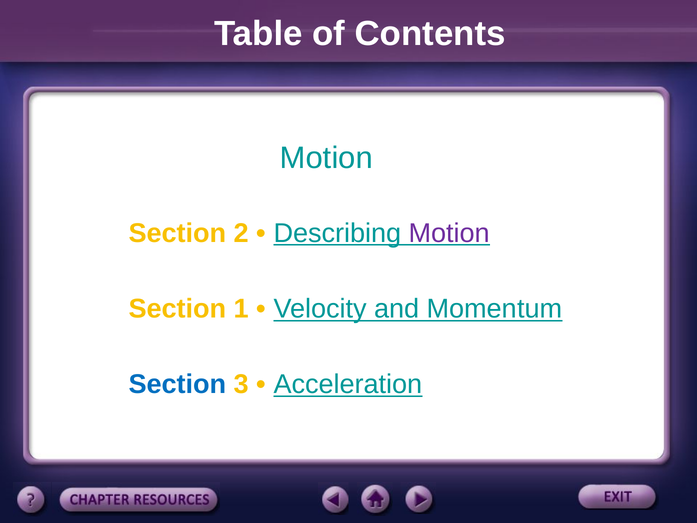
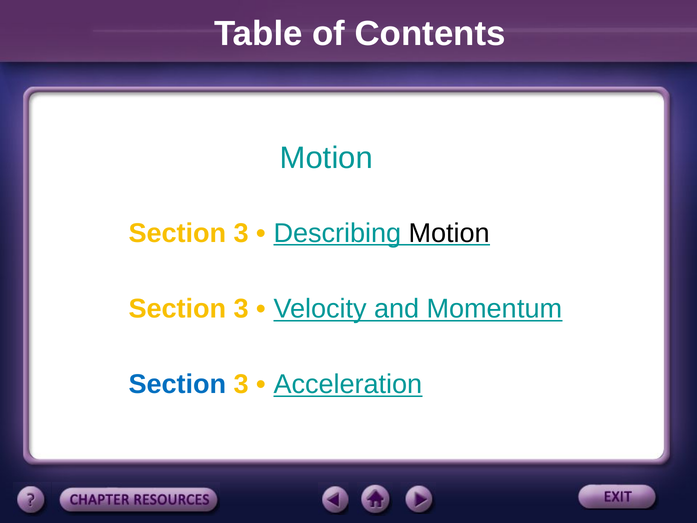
2 at (241, 233): 2 -> 3
Motion at (449, 233) colour: purple -> black
1 at (241, 309): 1 -> 3
